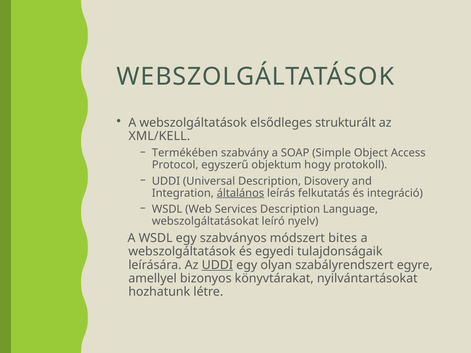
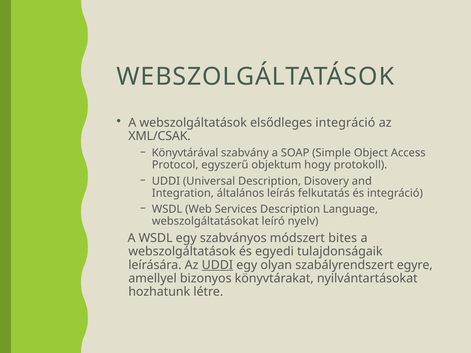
elsődleges strukturált: strukturált -> integráció
XML/KELL: XML/KELL -> XML/CSAK
Termékében: Termékében -> Könyvtárával
általános underline: present -> none
